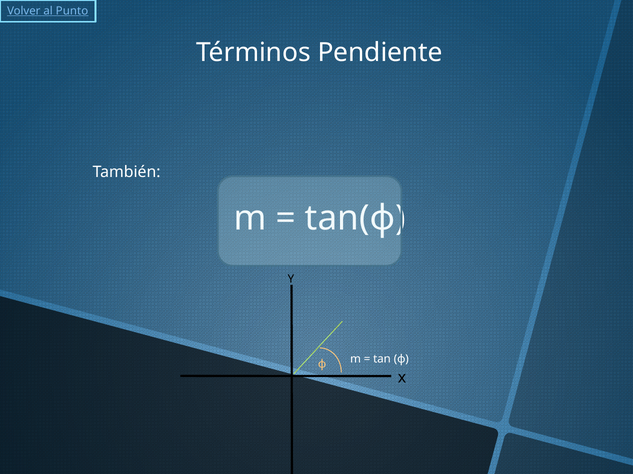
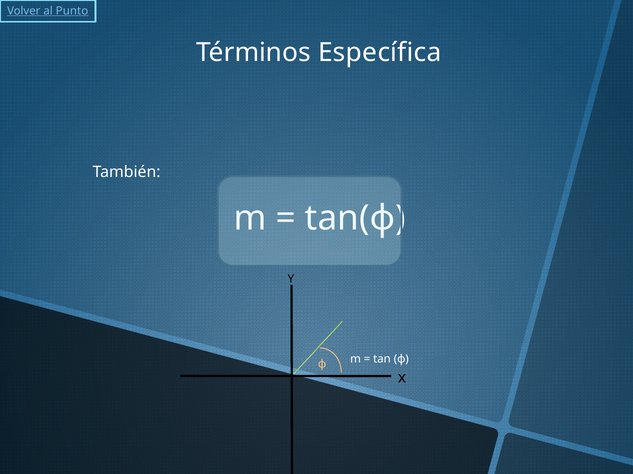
Pendiente: Pendiente -> Específica
